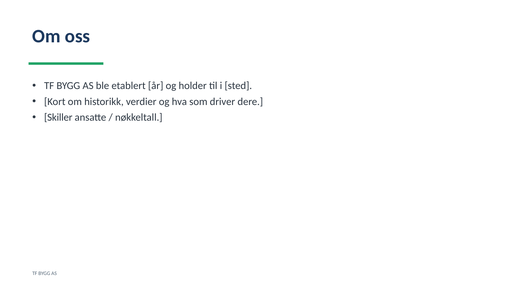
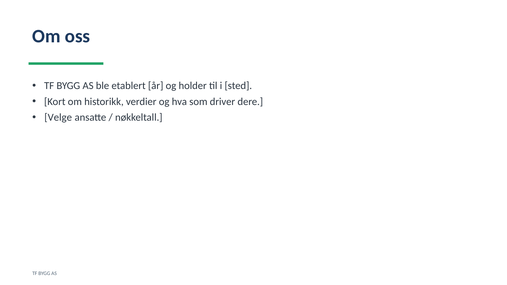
Skiller: Skiller -> Velge
